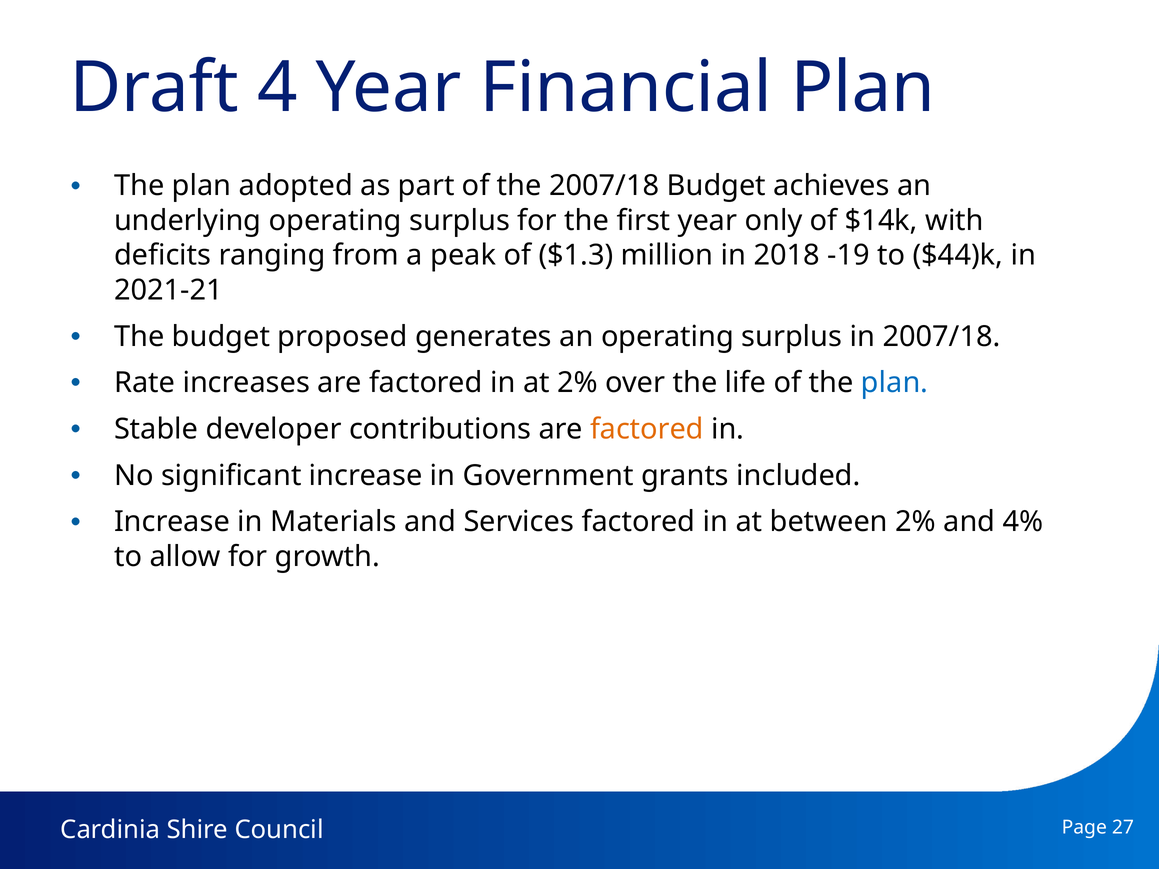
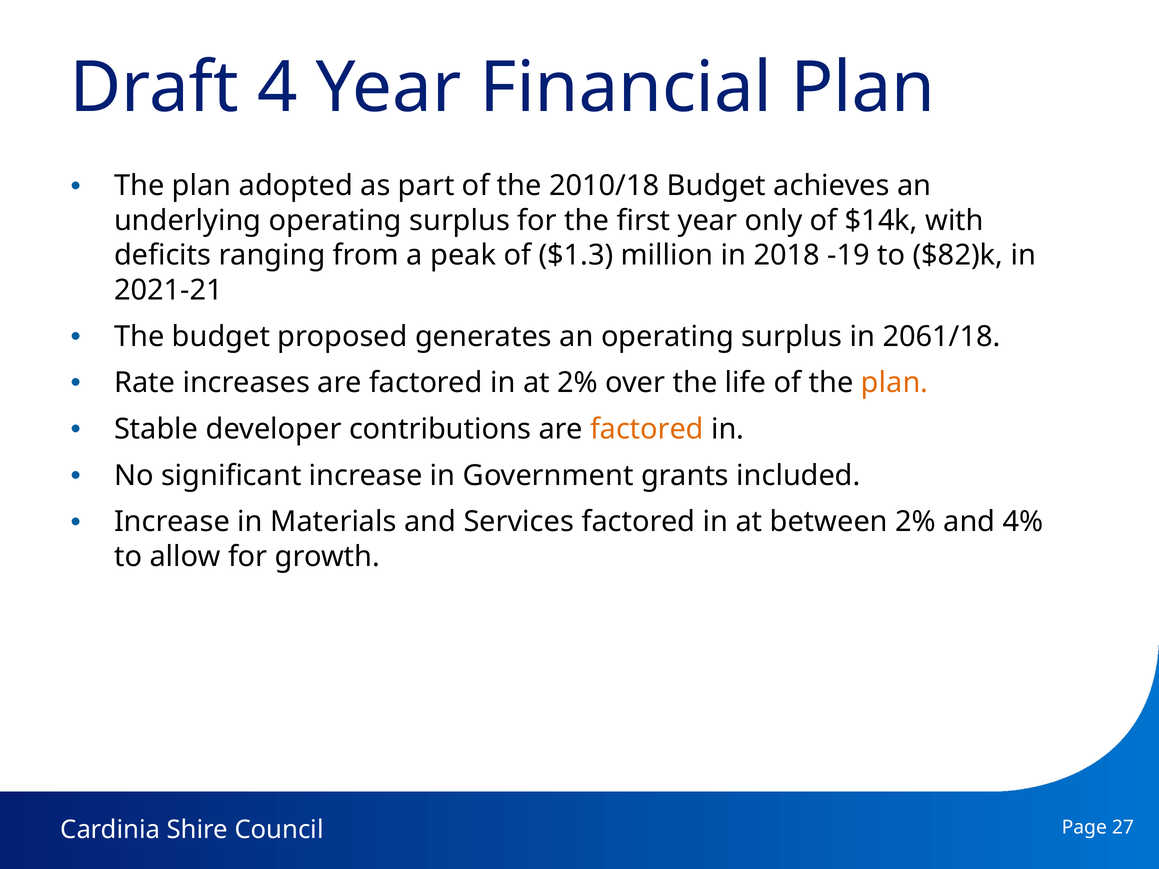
the 2007/18: 2007/18 -> 2010/18
$44)k: $44)k -> $82)k
in 2007/18: 2007/18 -> 2061/18
plan at (895, 383) colour: blue -> orange
